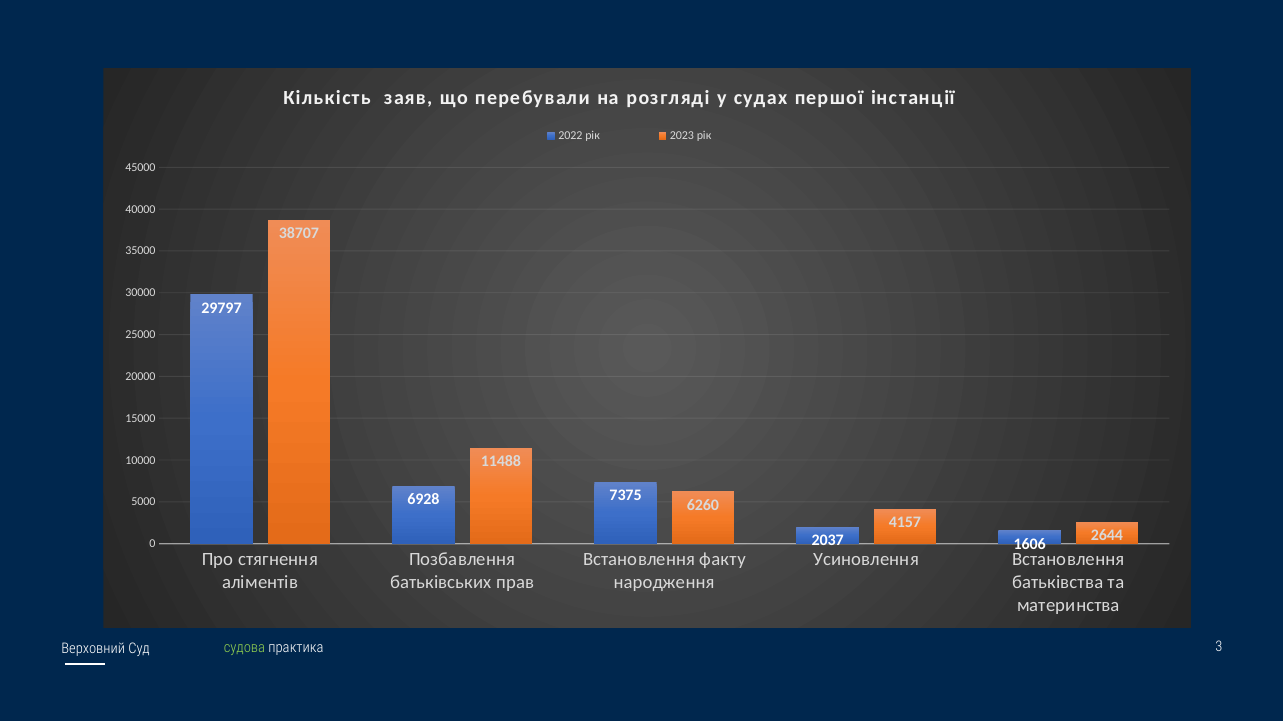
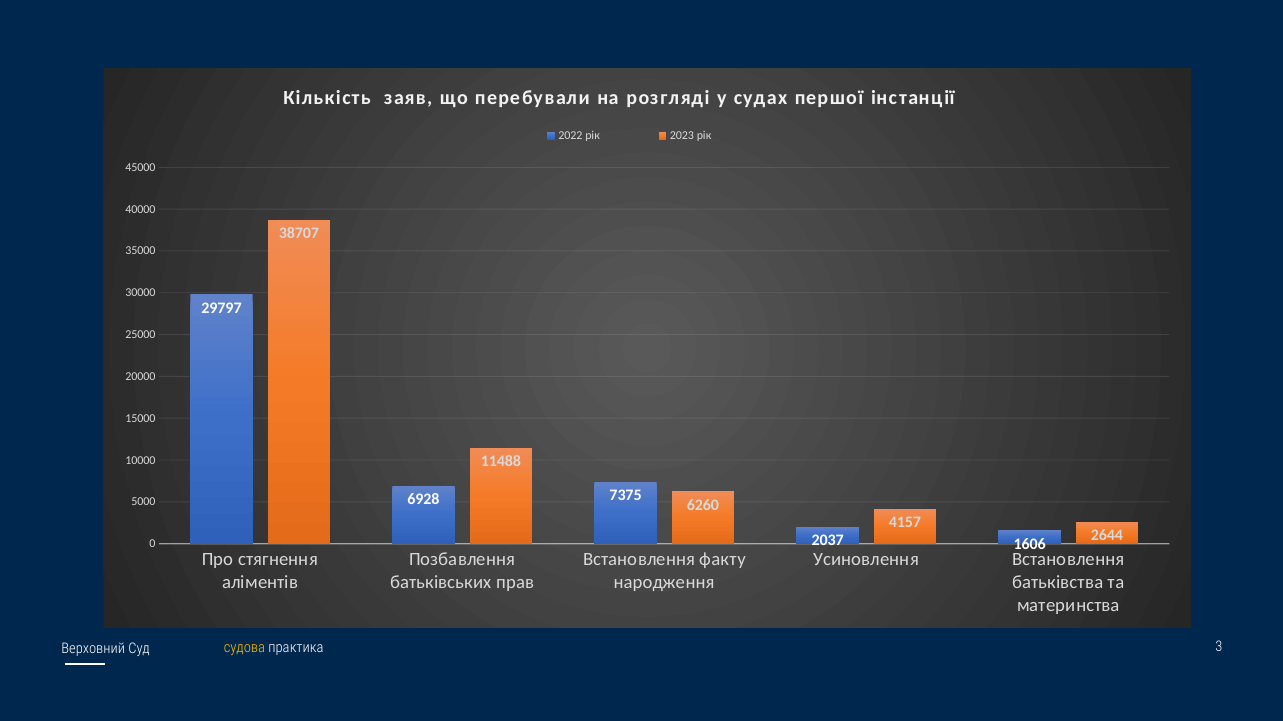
судова colour: light green -> yellow
